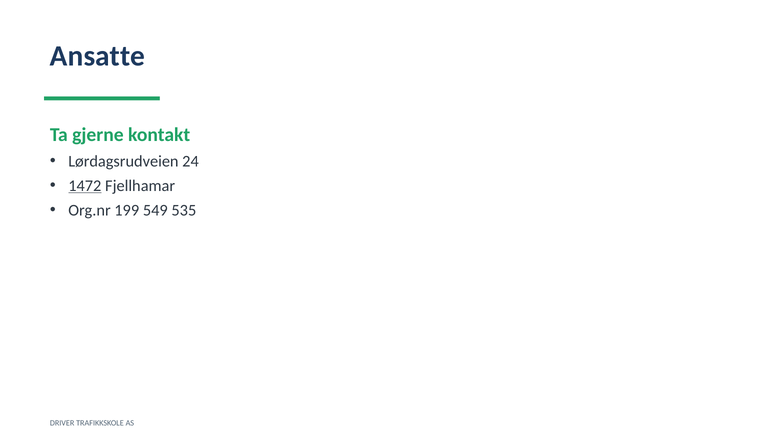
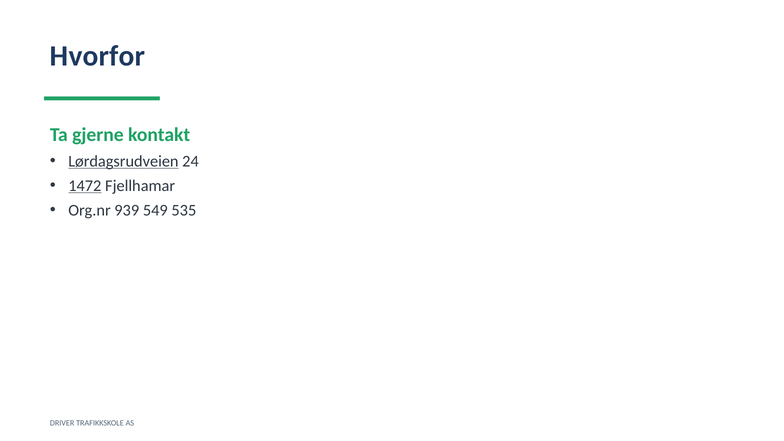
Ansatte: Ansatte -> Hvorfor
Lørdagsrudveien underline: none -> present
199: 199 -> 939
